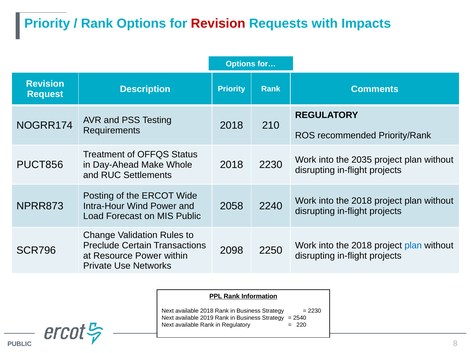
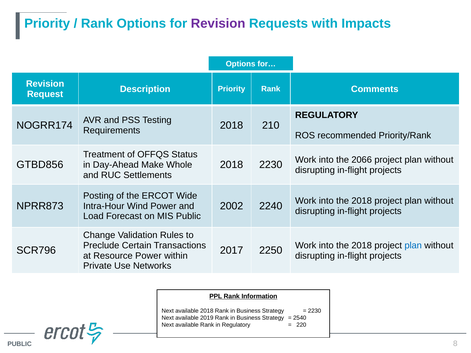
Revision at (218, 24) colour: red -> purple
PUCT856: PUCT856 -> GTBD856
2035: 2035 -> 2066
2058: 2058 -> 2002
2098: 2098 -> 2017
